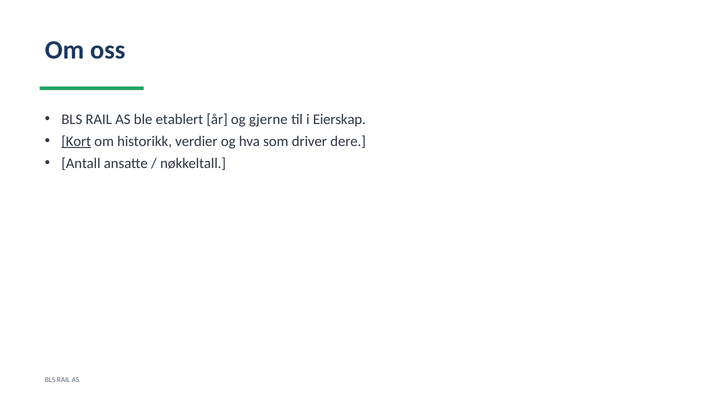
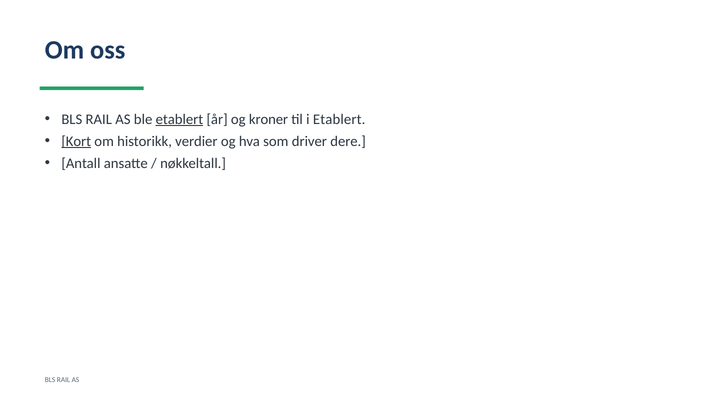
etablert at (179, 119) underline: none -> present
gjerne: gjerne -> kroner
i Eierskap: Eierskap -> Etablert
